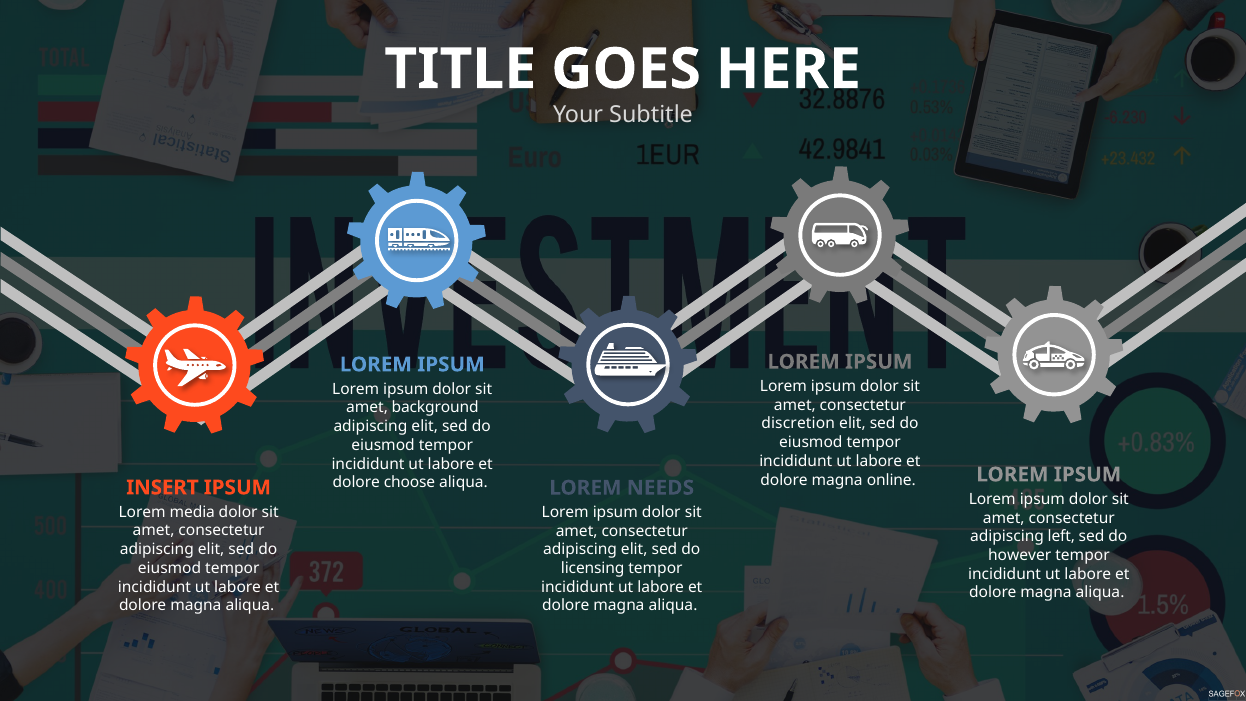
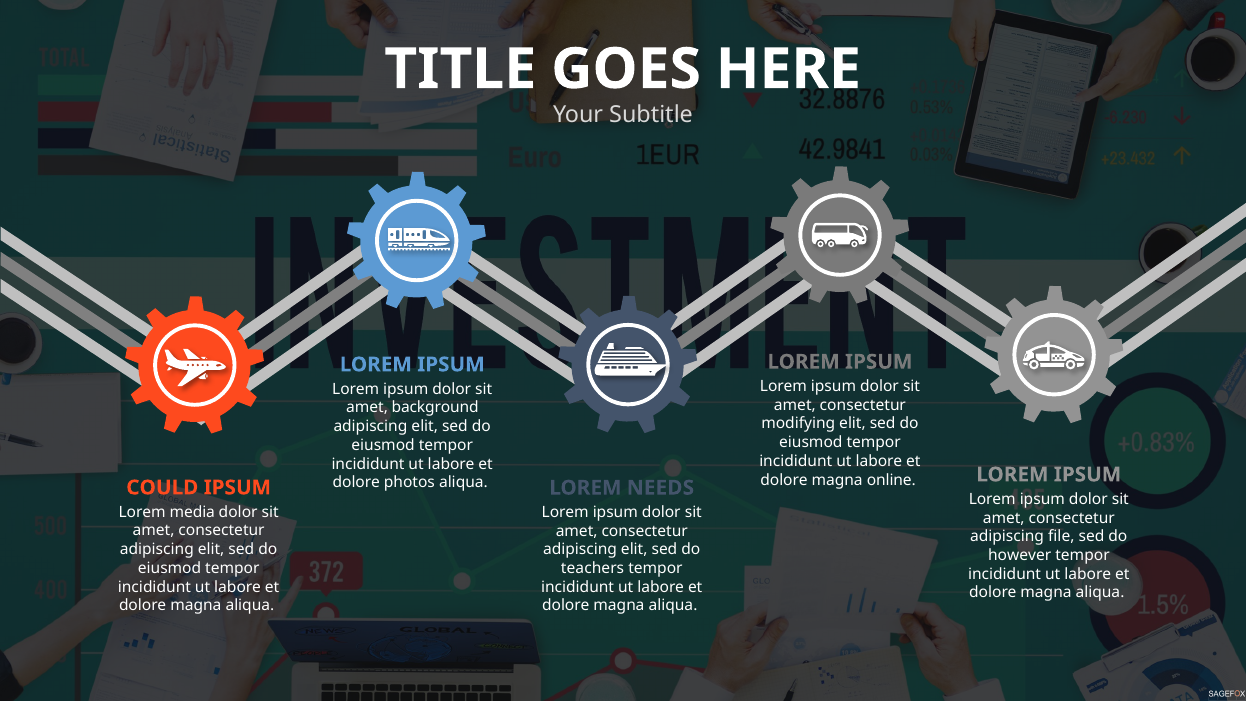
discretion: discretion -> modifying
choose: choose -> photos
INSERT: INSERT -> COULD
left: left -> file
licensing: licensing -> teachers
